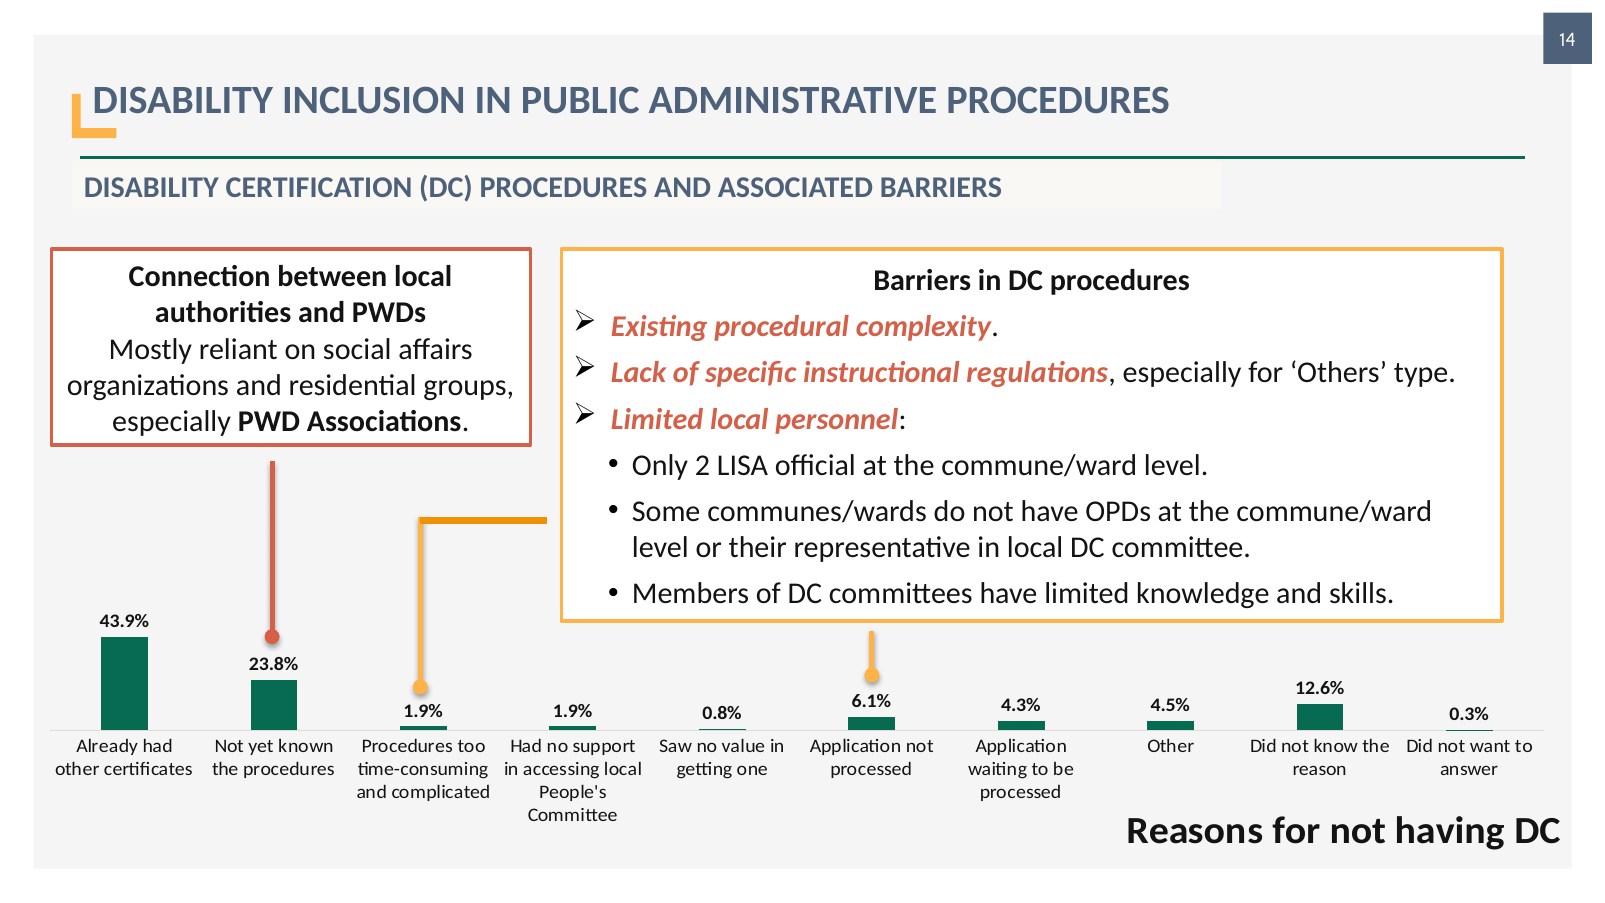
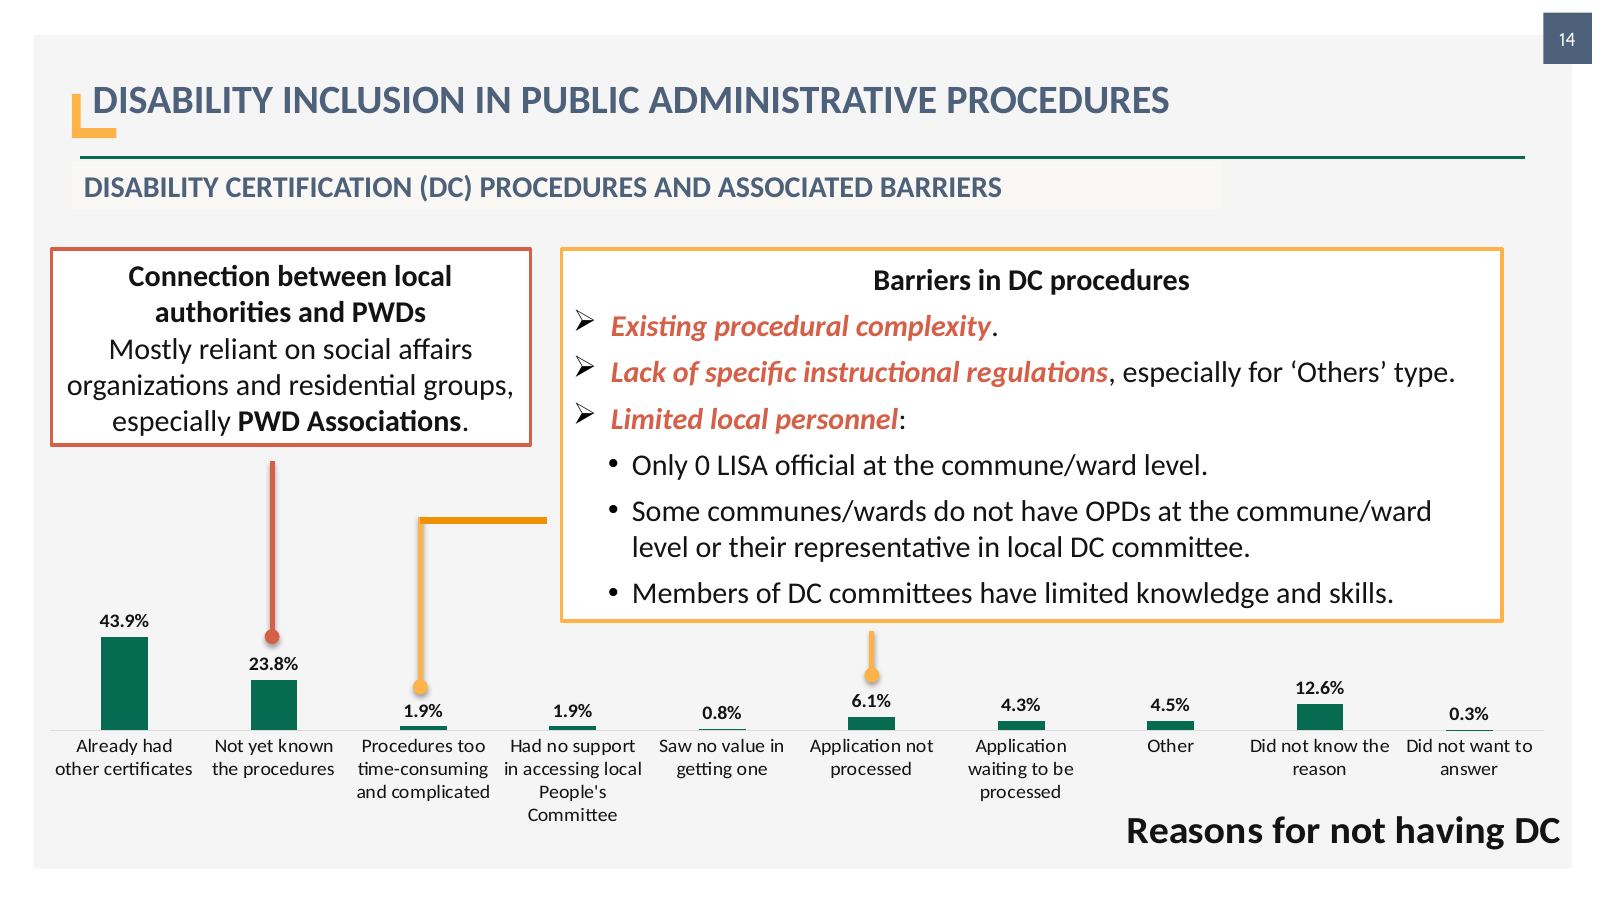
2: 2 -> 0
